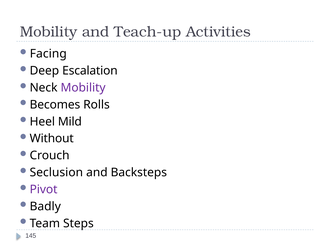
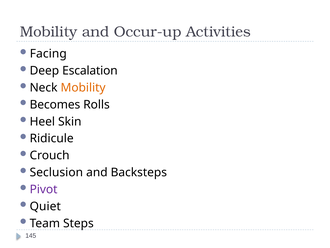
Teach-up: Teach-up -> Occur-up
Mobility at (83, 87) colour: purple -> orange
Mild: Mild -> Skin
Without: Without -> Ridicule
Badly: Badly -> Quiet
